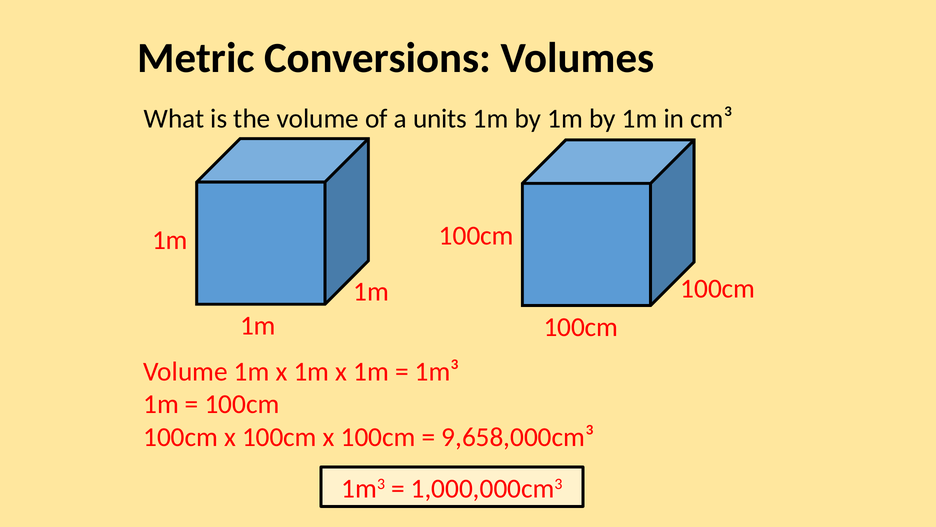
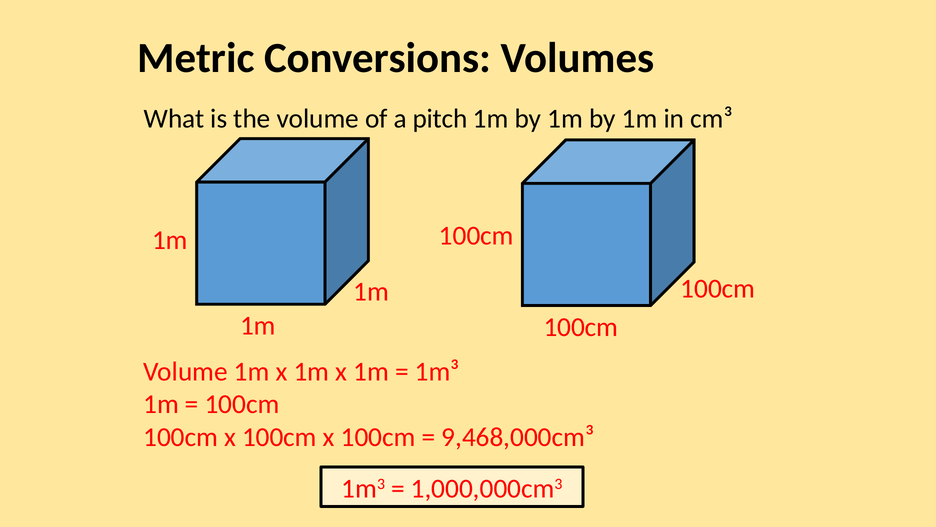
units: units -> pitch
9,658,000cm³: 9,658,000cm³ -> 9,468,000cm³
